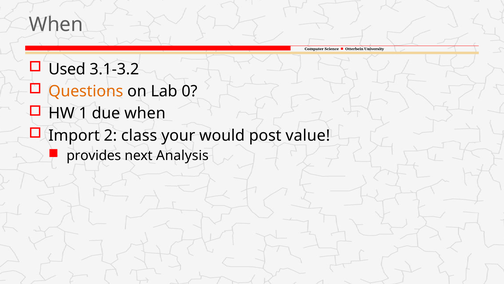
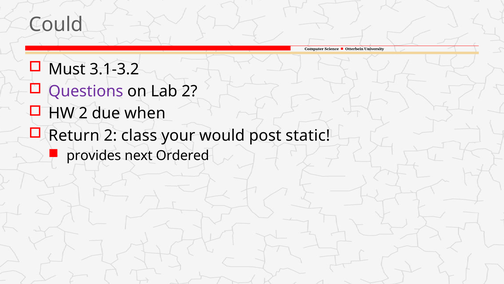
When at (56, 25): When -> Could
Used: Used -> Must
Questions colour: orange -> purple
Lab 0: 0 -> 2
HW 1: 1 -> 2
Import: Import -> Return
value: value -> static
Analysis: Analysis -> Ordered
